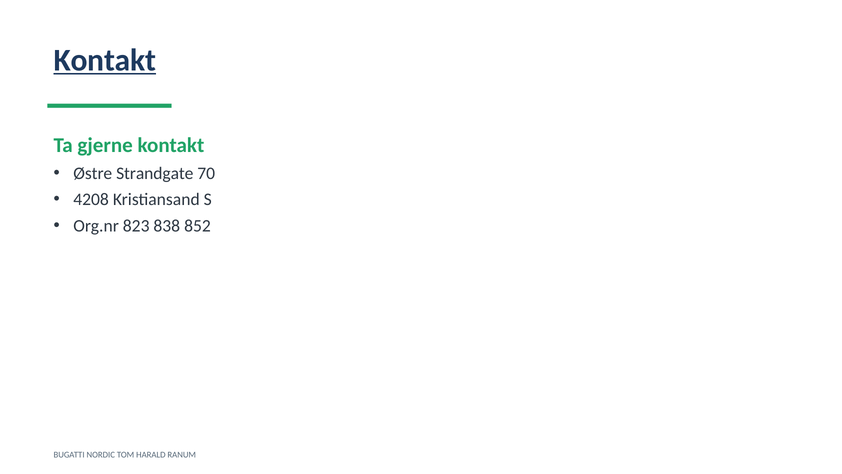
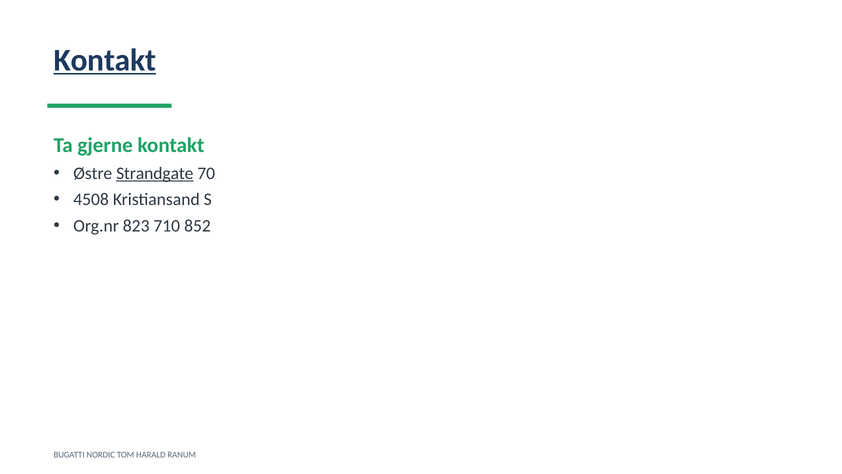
Strandgate underline: none -> present
4208: 4208 -> 4508
838: 838 -> 710
